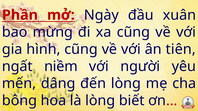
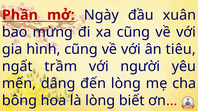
tiên: tiên -> tiêu
niềm: niềm -> trầm
